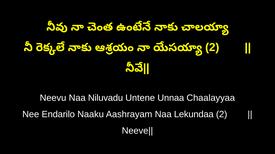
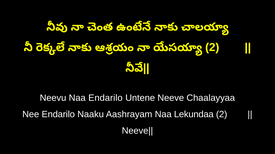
Naa Niluvadu: Niluvadu -> Endarilo
Unnaa: Unnaa -> Neeve
